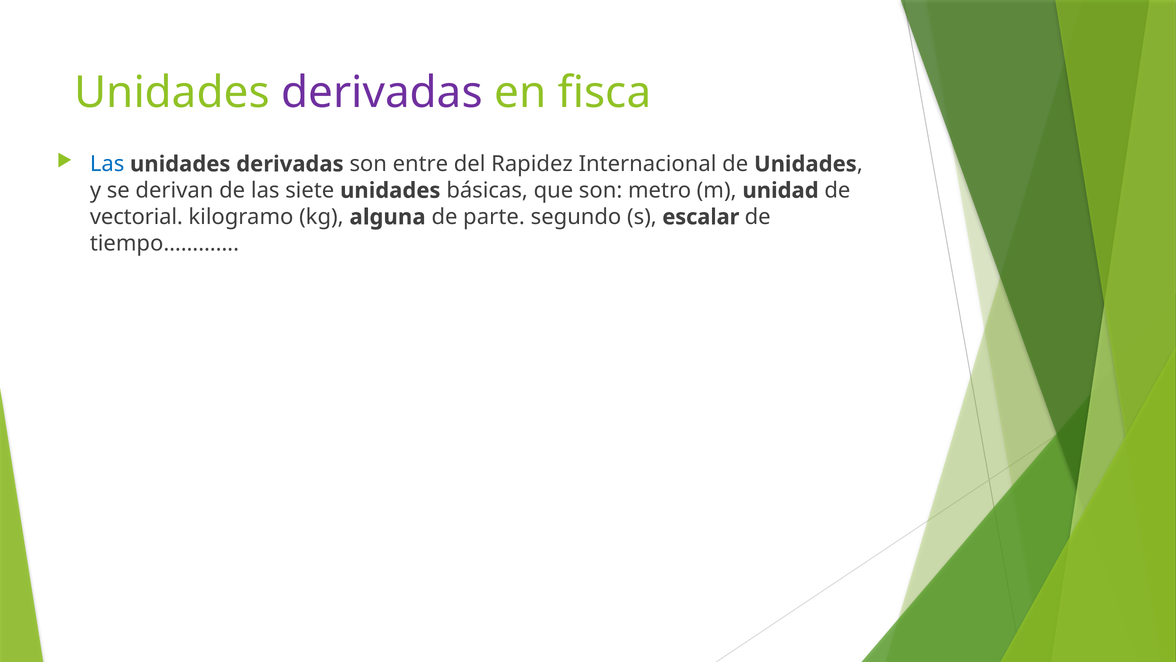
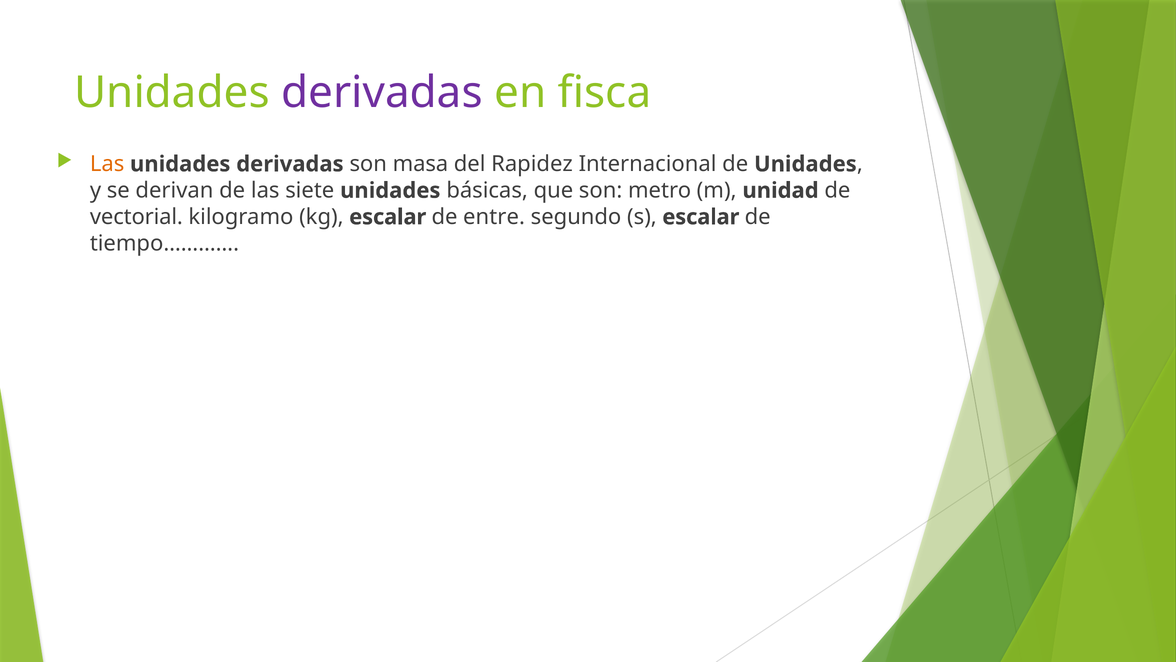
Las at (107, 164) colour: blue -> orange
entre: entre -> masa
kg alguna: alguna -> escalar
parte: parte -> entre
